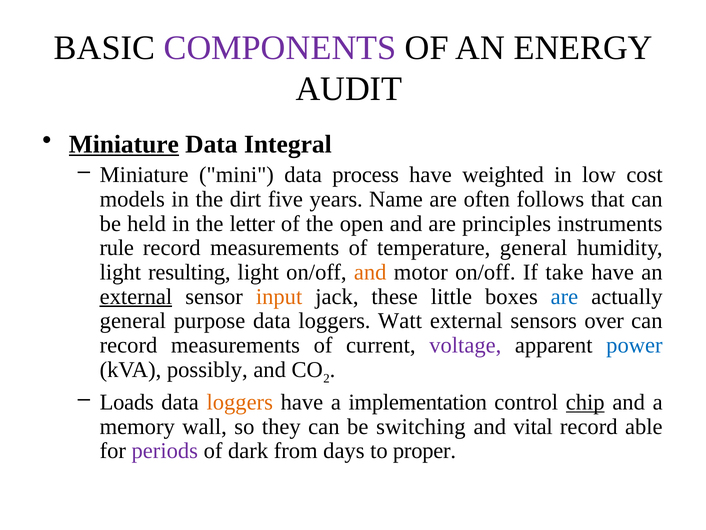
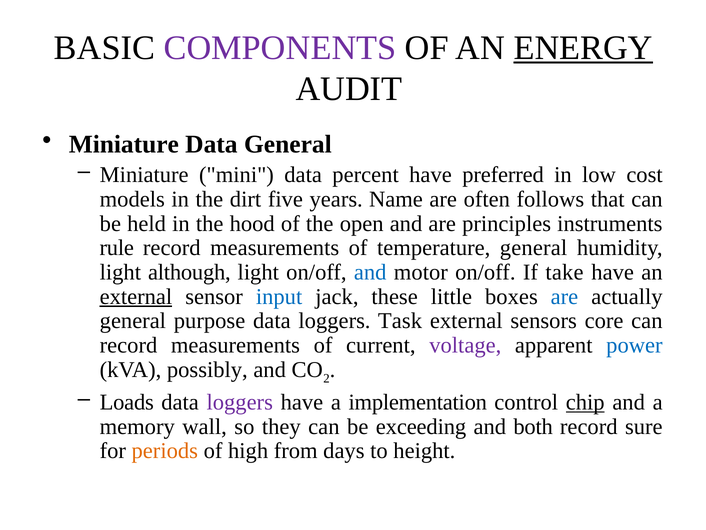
ENERGY underline: none -> present
Miniature at (124, 144) underline: present -> none
Data Integral: Integral -> General
process: process -> percent
weighted: weighted -> preferred
letter: letter -> hood
resulting: resulting -> although
and at (370, 272) colour: orange -> blue
input colour: orange -> blue
Watt: Watt -> Task
over: over -> core
loggers at (240, 402) colour: orange -> purple
switching: switching -> exceeding
vital: vital -> both
able: able -> sure
periods colour: purple -> orange
dark: dark -> high
proper: proper -> height
